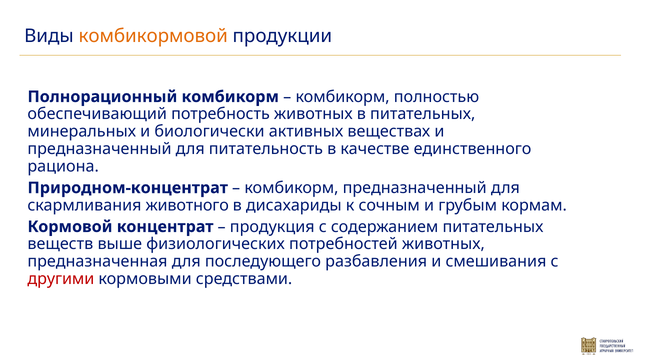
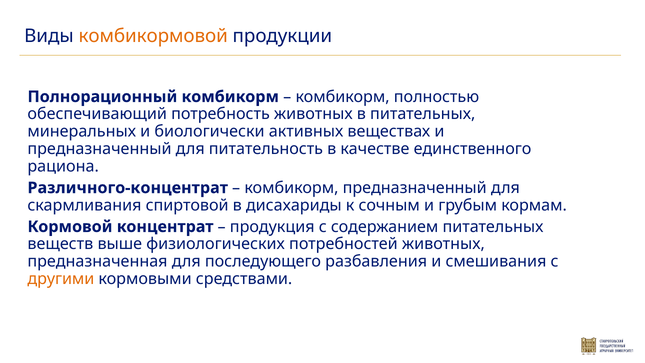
Природном-концентрат: Природном-концентрат -> Различного-концентрат
животного: животного -> спиртовой
другими colour: red -> orange
